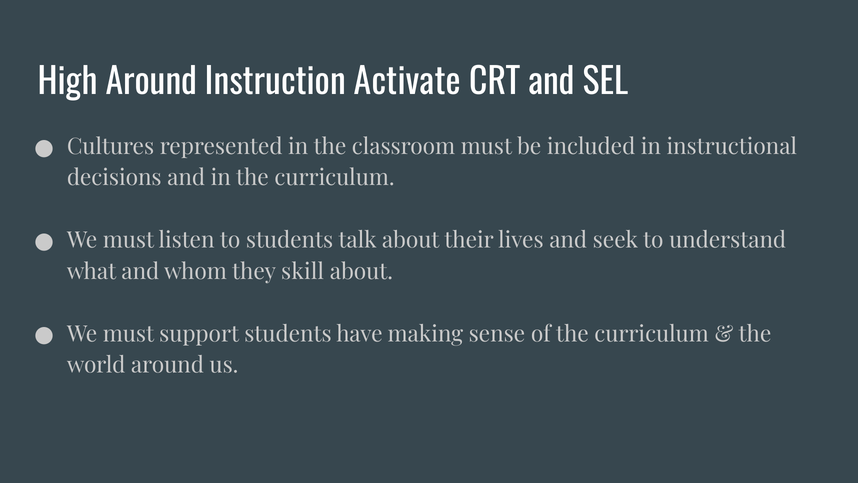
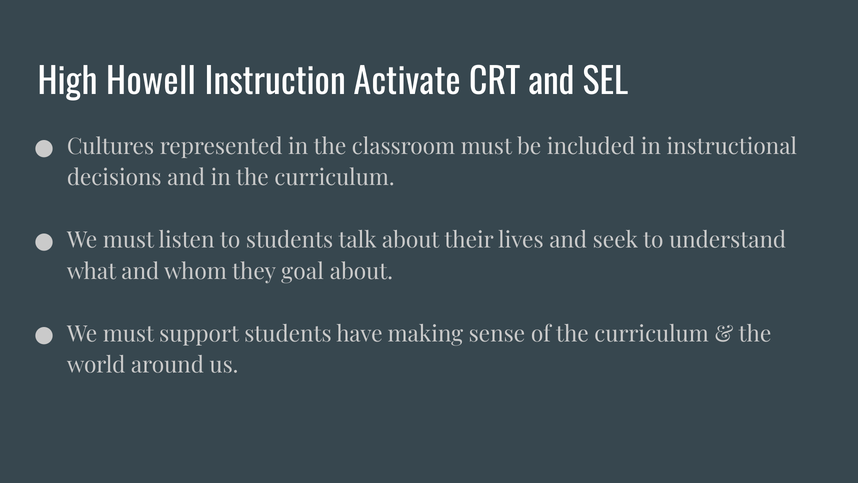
High Around: Around -> Howell
skill: skill -> goal
